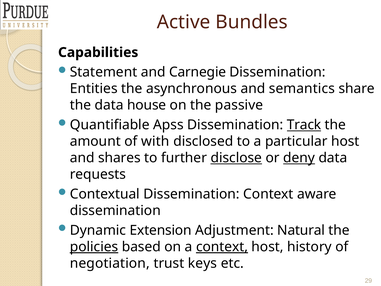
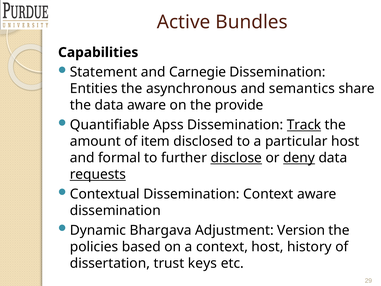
data house: house -> aware
passive: passive -> provide
with: with -> item
shares: shares -> formal
requests underline: none -> present
Extension: Extension -> Bhargava
Natural: Natural -> Version
policies underline: present -> none
context at (222, 247) underline: present -> none
negotiation: negotiation -> dissertation
